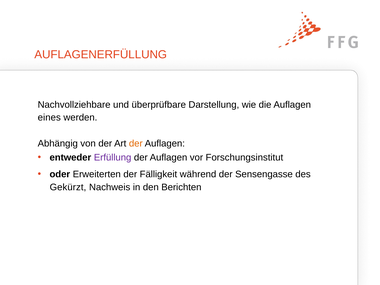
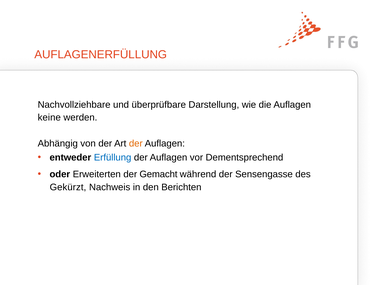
eines: eines -> keine
Erfüllung colour: purple -> blue
Forschungsinstitut: Forschungsinstitut -> Dementsprechend
Fälligkeit: Fälligkeit -> Gemacht
